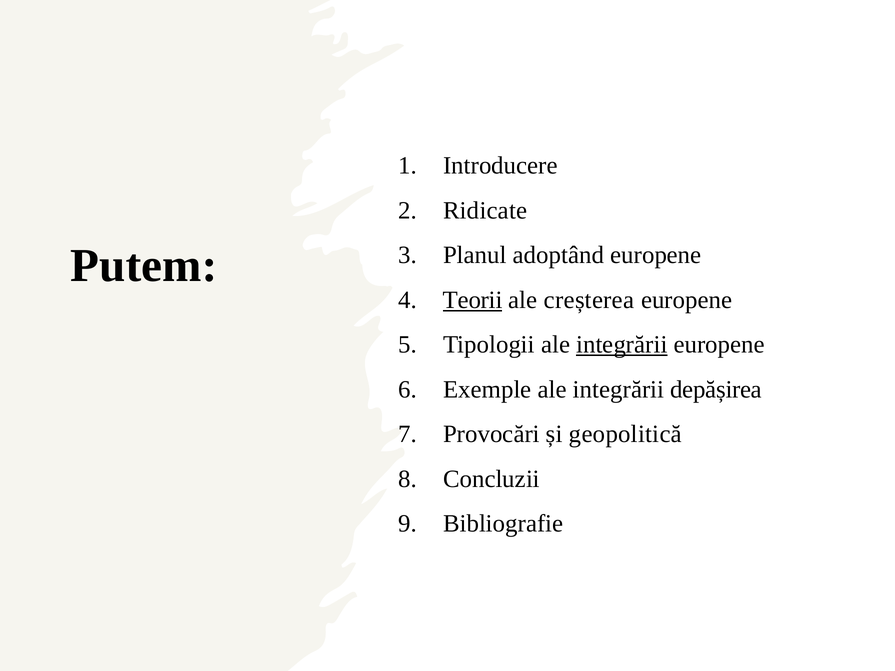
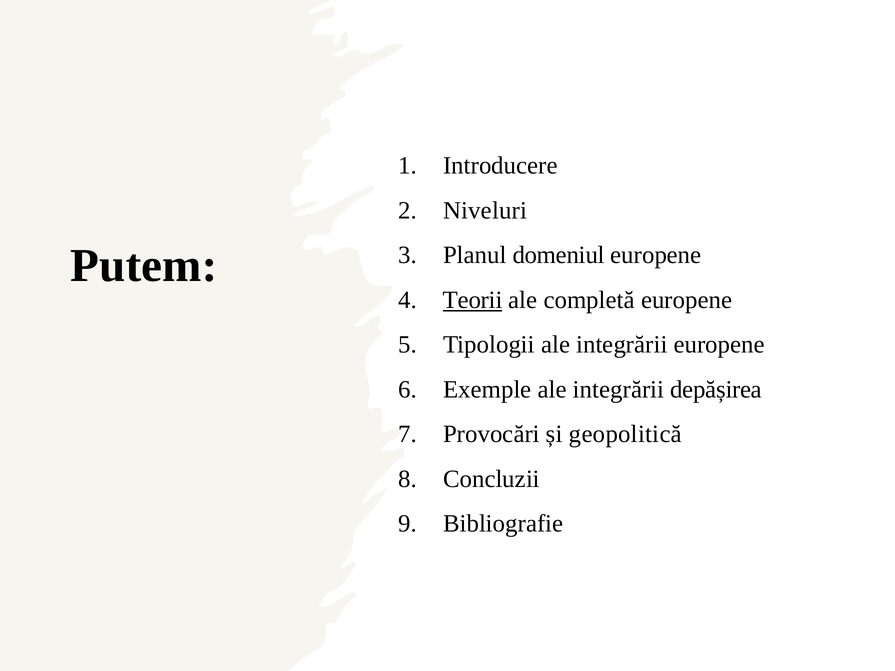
Ridicate: Ridicate -> Niveluri
adoptând: adoptând -> domeniul
creșterea: creșterea -> completă
integrării at (622, 345) underline: present -> none
